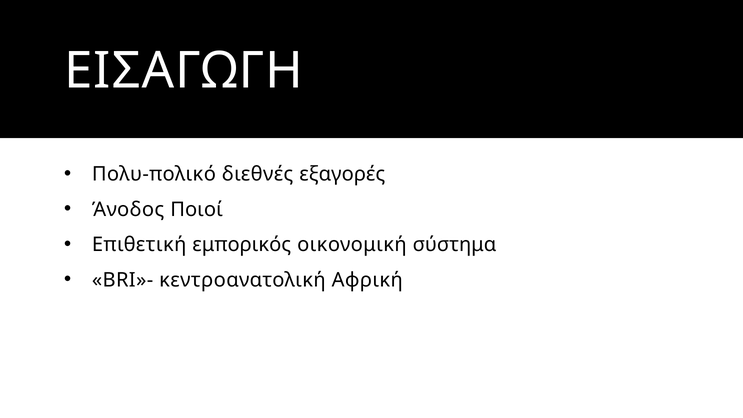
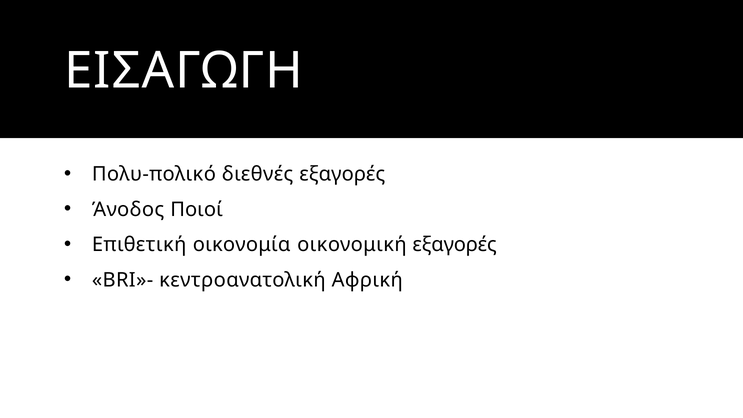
εμπορικός: εμπορικός -> οικονομία
οικονομική σύστημα: σύστημα -> εξαγορές
